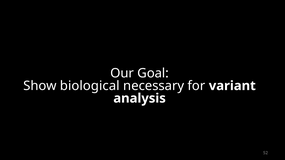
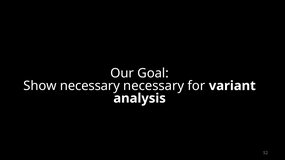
Show biological: biological -> necessary
